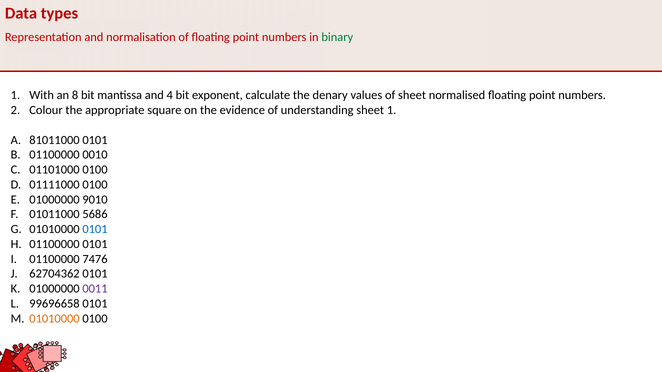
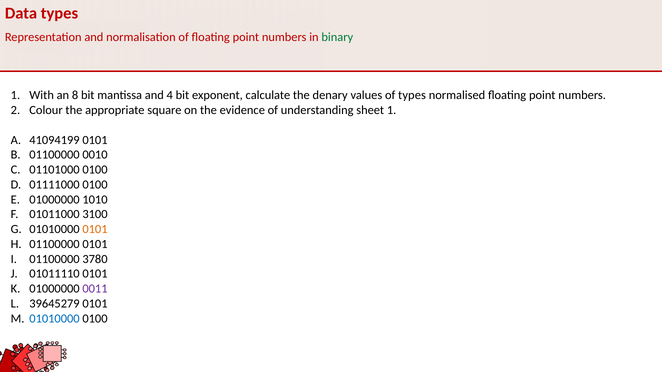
of sheet: sheet -> types
81011000: 81011000 -> 41094199
9010: 9010 -> 1010
5686: 5686 -> 3100
0101 at (95, 229) colour: blue -> orange
7476: 7476 -> 3780
62704362: 62704362 -> 01011110
99696658: 99696658 -> 39645279
01010000 at (54, 319) colour: orange -> blue
